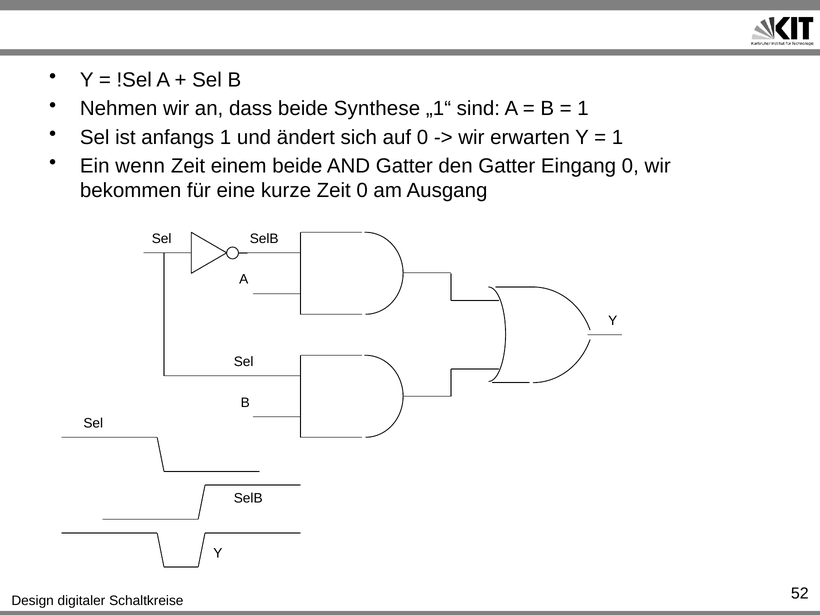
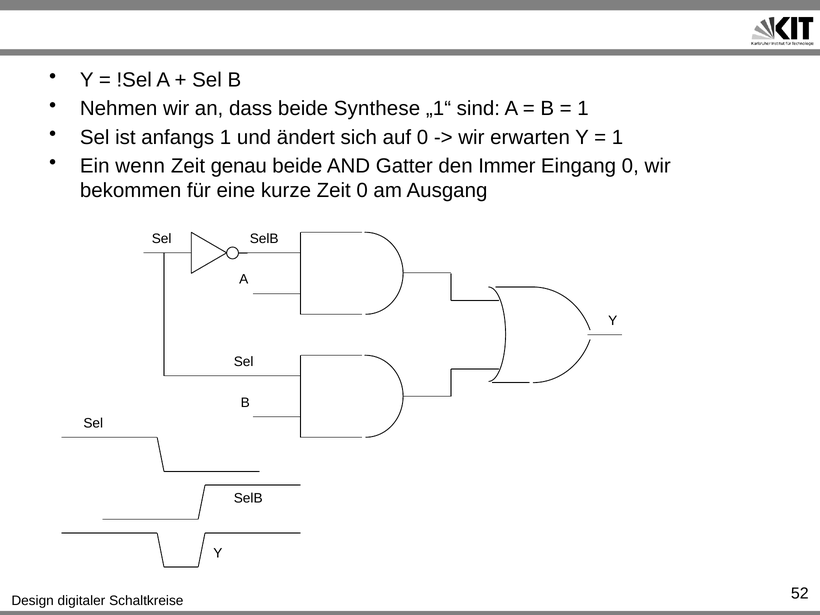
einem: einem -> genau
den Gatter: Gatter -> Immer
